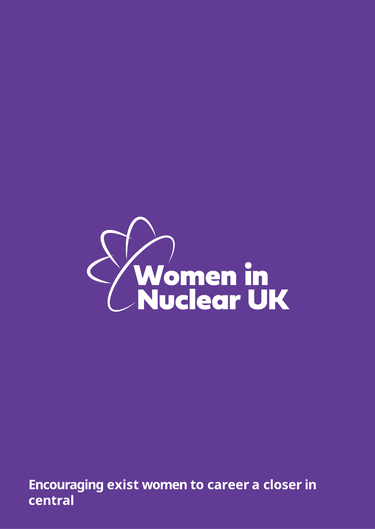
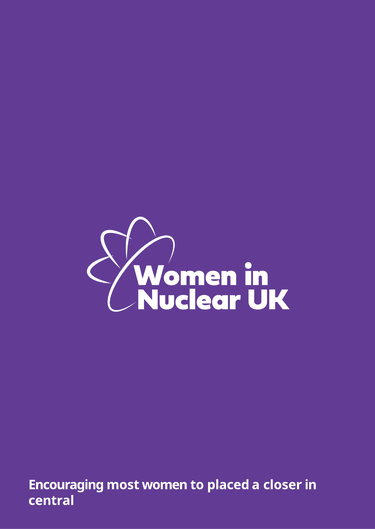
exist: exist -> most
career: career -> placed
